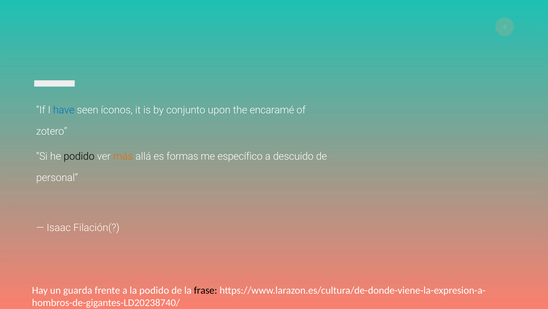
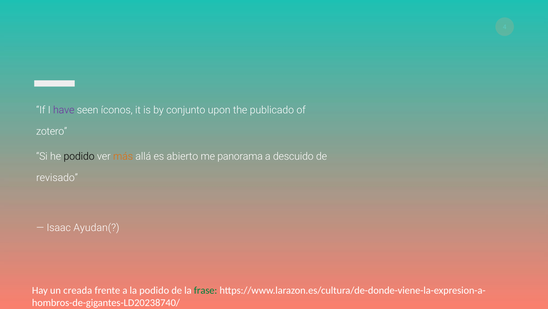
have colour: blue -> purple
encaramé: encaramé -> publicado
formas: formas -> abierto
específico: específico -> panorama
personal: personal -> revisado
Filación(: Filación( -> Ayudan(
guarda: guarda -> creada
frase colour: black -> green
